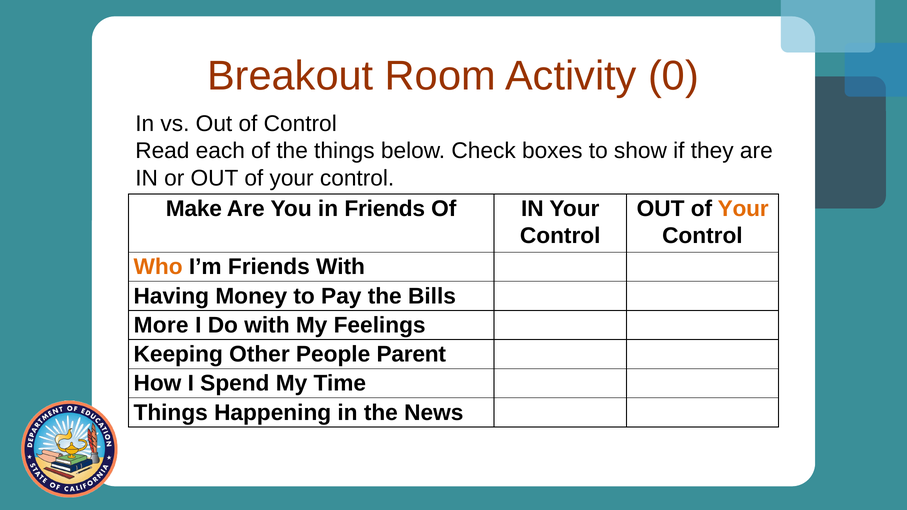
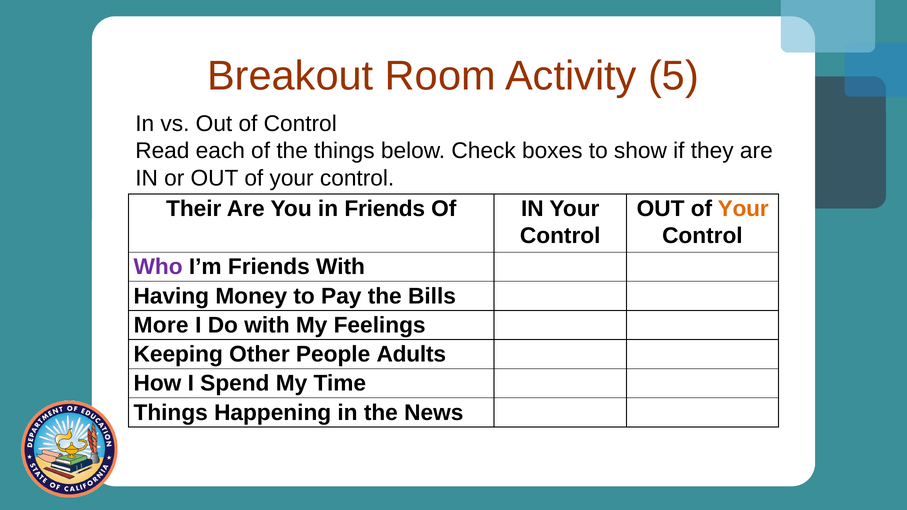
0: 0 -> 5
Make: Make -> Their
Who colour: orange -> purple
Parent: Parent -> Adults
